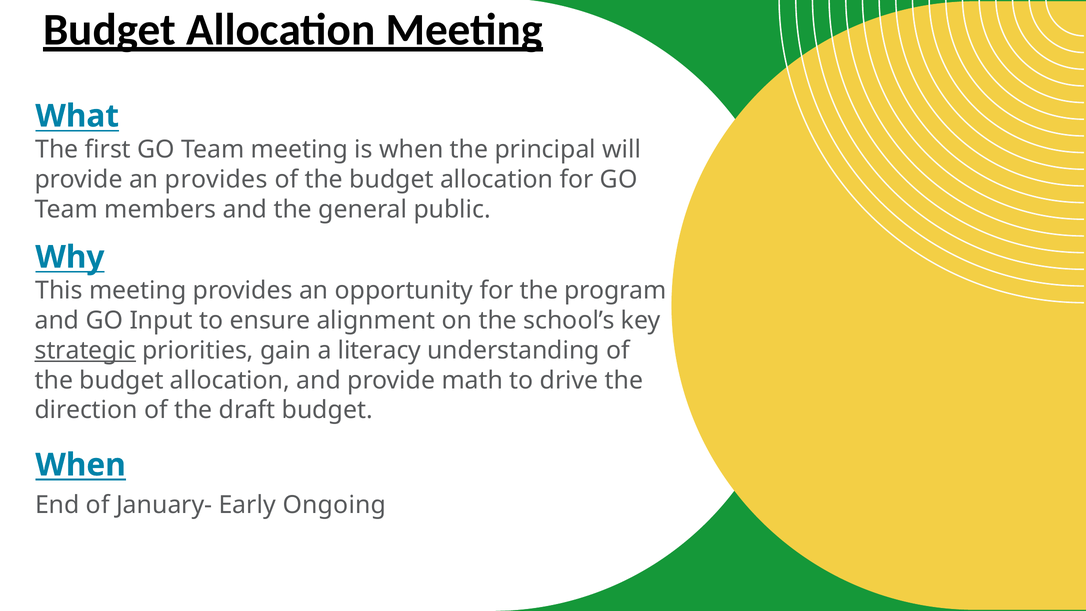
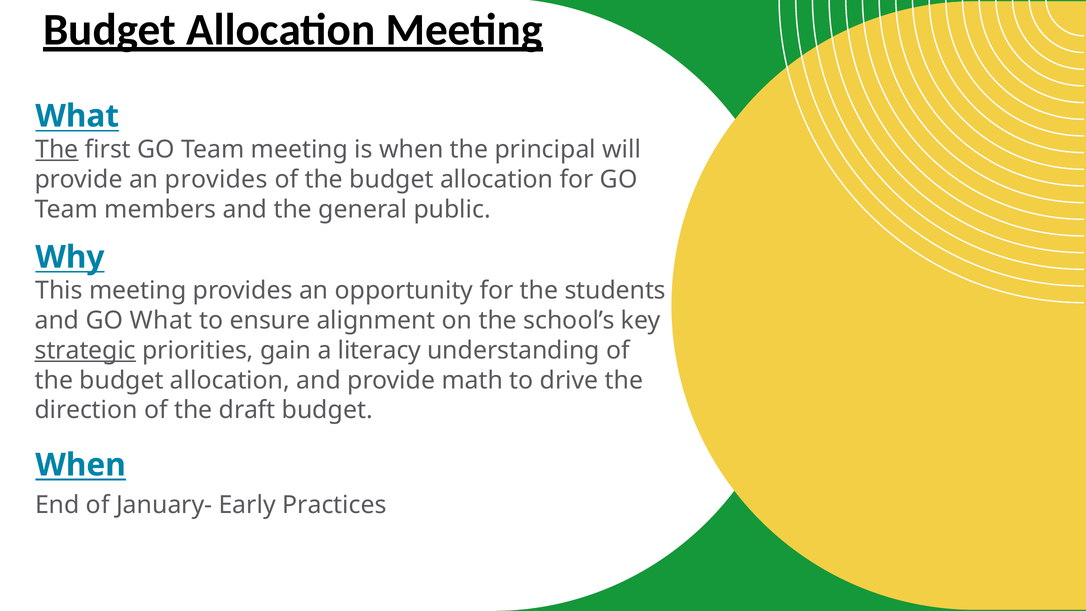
The at (57, 150) underline: none -> present
program: program -> students
GO Input: Input -> What
Ongoing: Ongoing -> Practices
